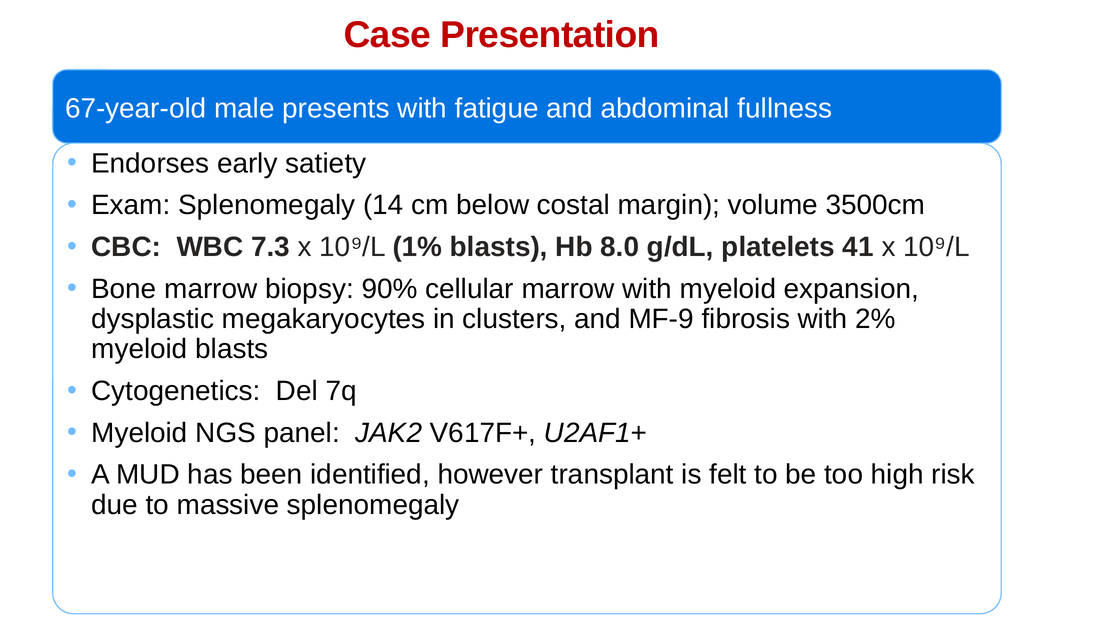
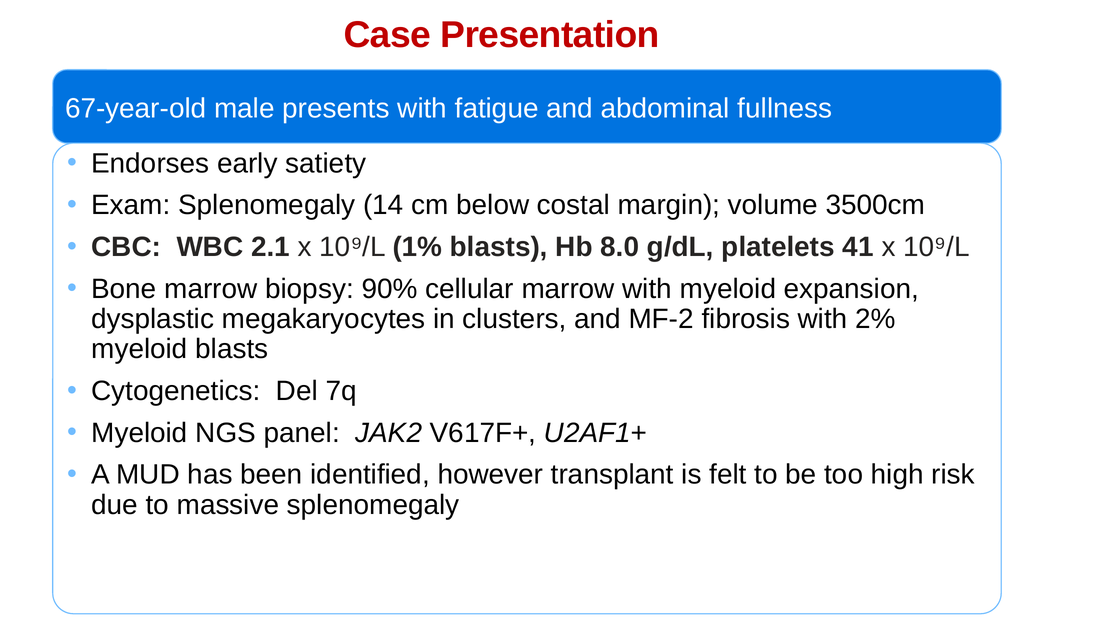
7.3: 7.3 -> 2.1
MF-9: MF-9 -> MF-2
